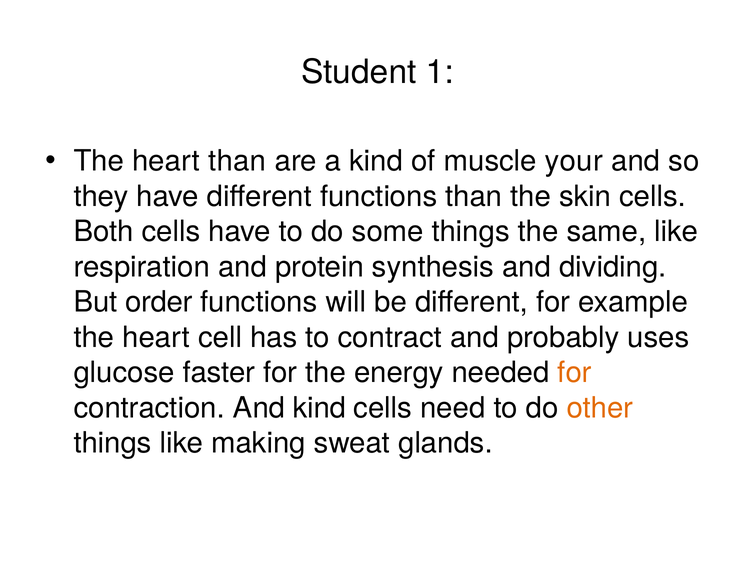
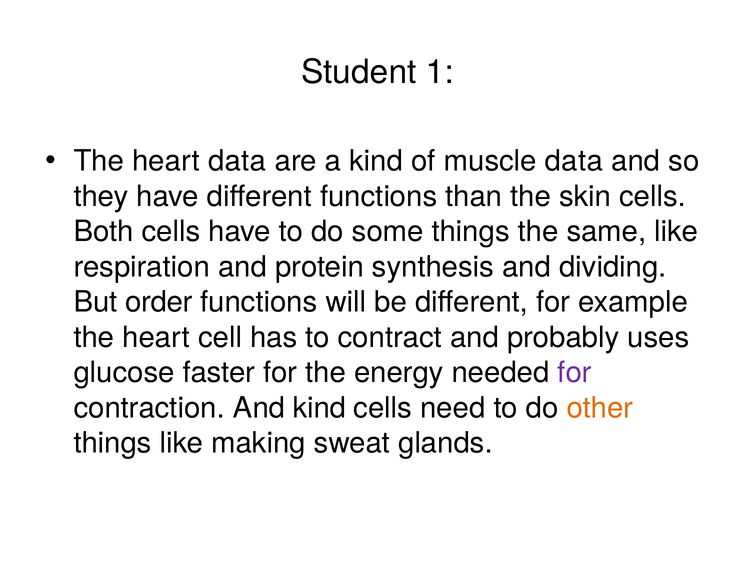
heart than: than -> data
muscle your: your -> data
for at (575, 373) colour: orange -> purple
